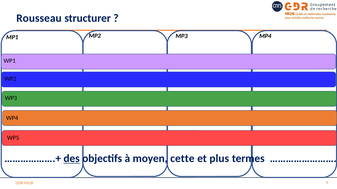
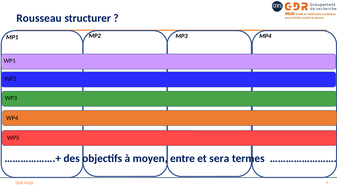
des underline: present -> none
cette: cette -> entre
plus: plus -> sera
